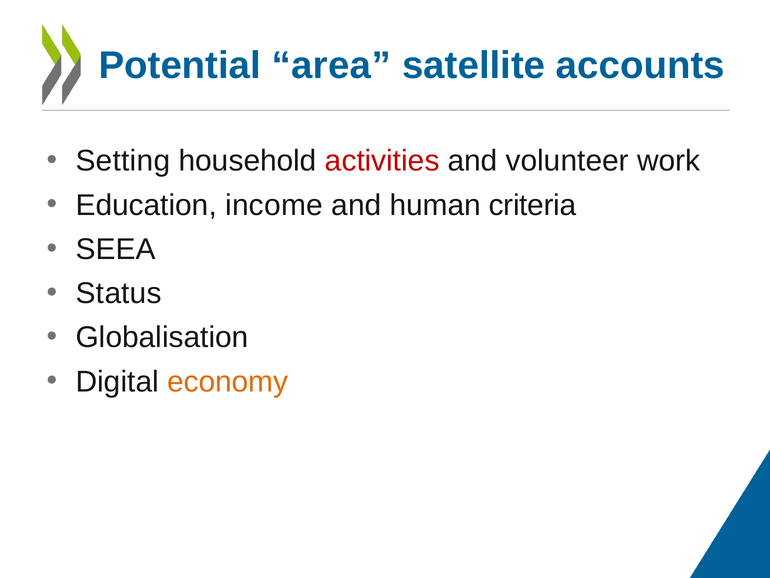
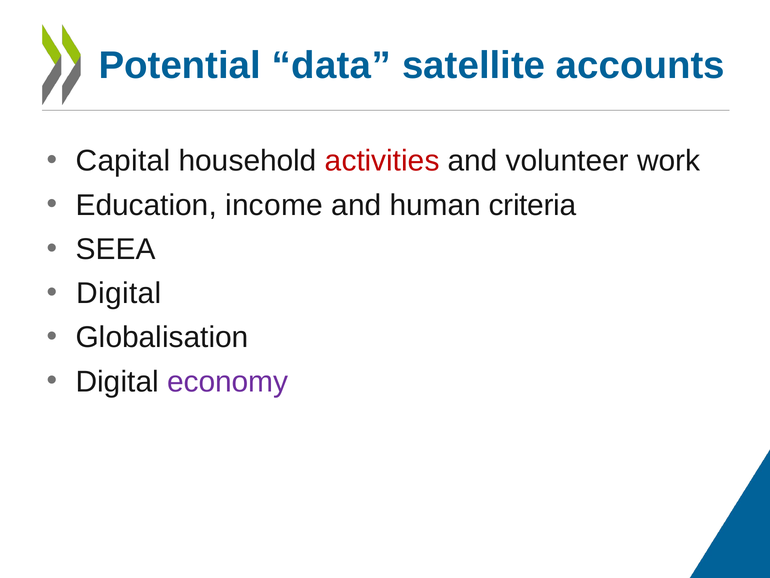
area: area -> data
Setting: Setting -> Capital
Status at (119, 293): Status -> Digital
economy colour: orange -> purple
